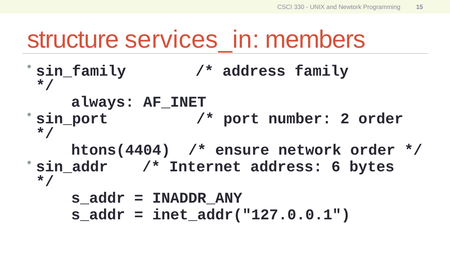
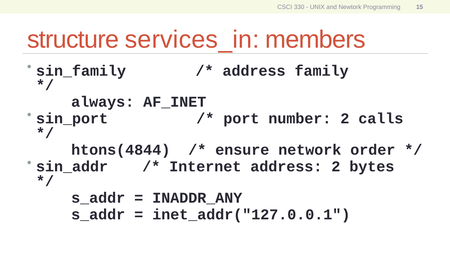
2 order: order -> calls
htons(4404: htons(4404 -> htons(4844
address 6: 6 -> 2
